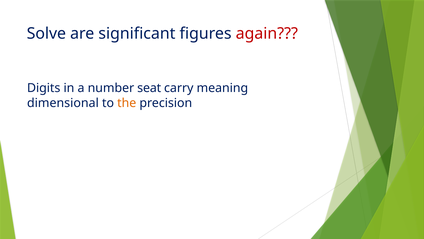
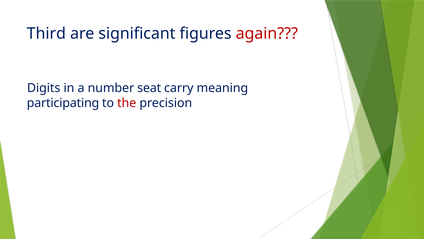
Solve: Solve -> Third
dimensional: dimensional -> participating
the colour: orange -> red
